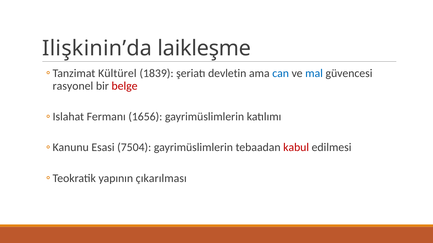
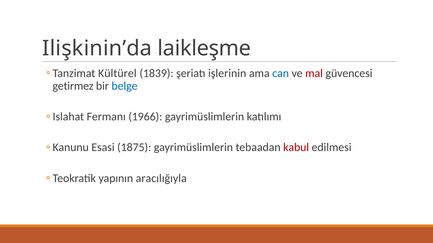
devletin: devletin -> işlerinin
mal colour: blue -> red
rasyonel: rasyonel -> getirmez
belge colour: red -> blue
1656: 1656 -> 1966
7504: 7504 -> 1875
çıkarılması: çıkarılması -> aracılığıyla
